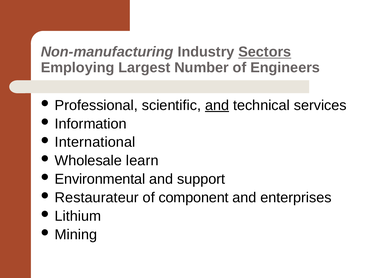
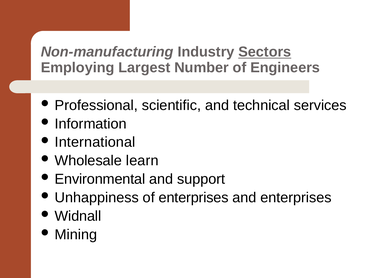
and at (217, 105) underline: present -> none
Restaurateur: Restaurateur -> Unhappiness
of component: component -> enterprises
Lithium: Lithium -> Widnall
